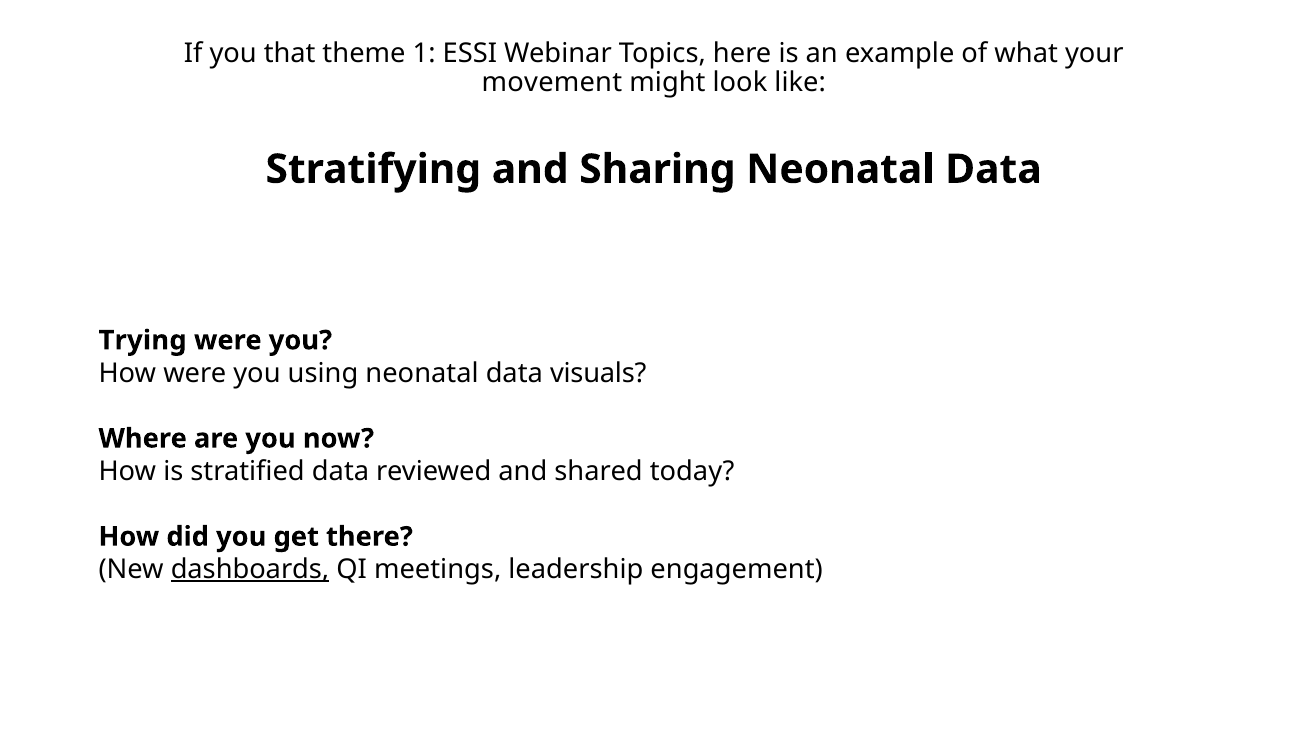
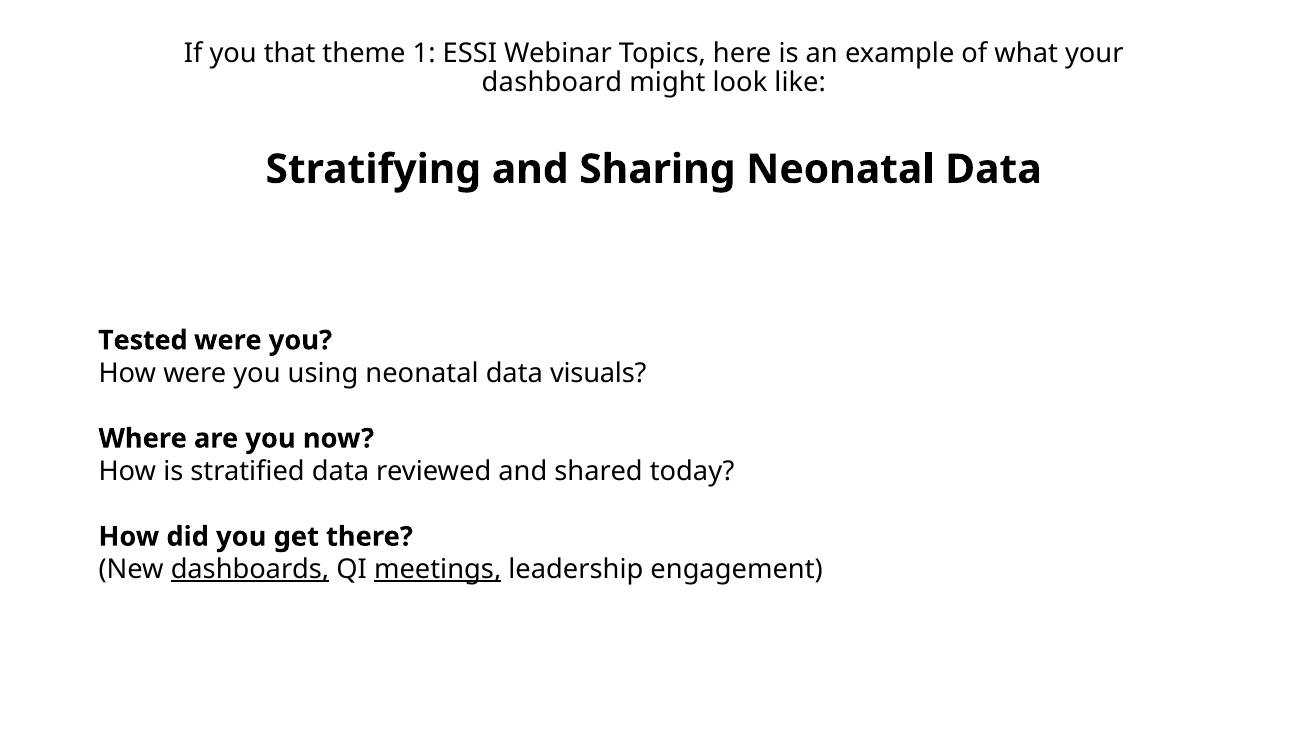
movement: movement -> dashboard
Trying: Trying -> Tested
meetings underline: none -> present
